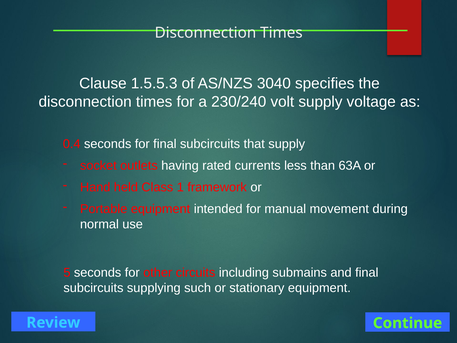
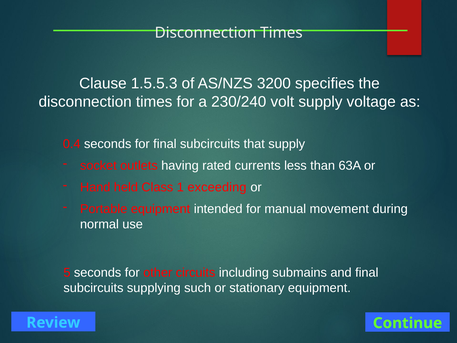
3040: 3040 -> 3200
framework: framework -> exceeding
